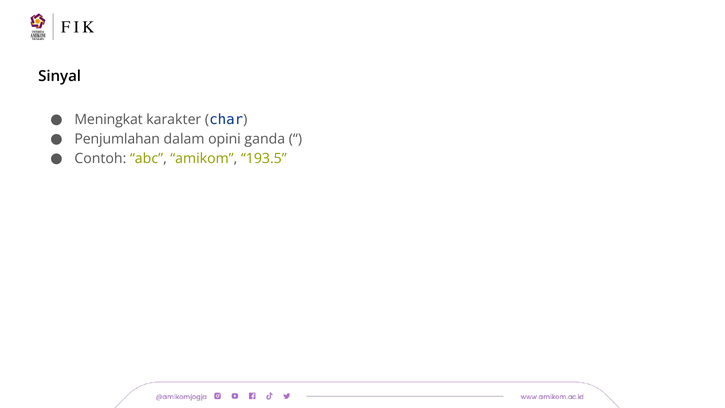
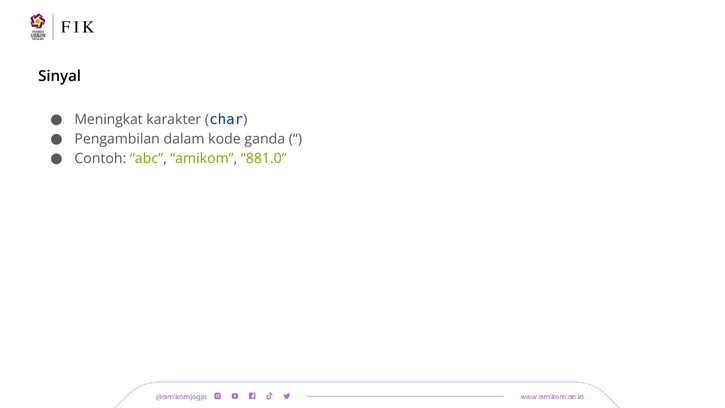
Penjumlahan: Penjumlahan -> Pengambilan
opini: opini -> kode
193.5: 193.5 -> 881.0
